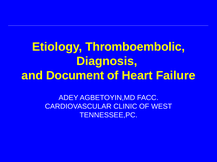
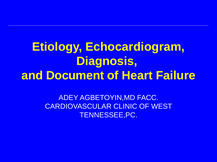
Thromboembolic: Thromboembolic -> Echocardiogram
